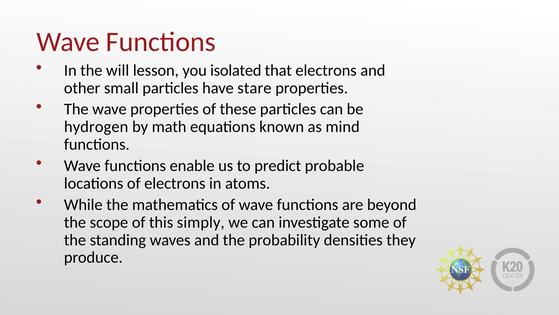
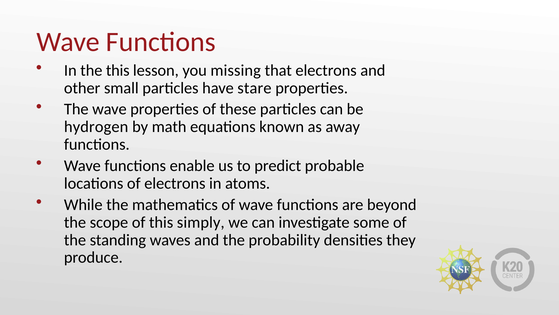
the will: will -> this
isolated: isolated -> missing
mind: mind -> away
